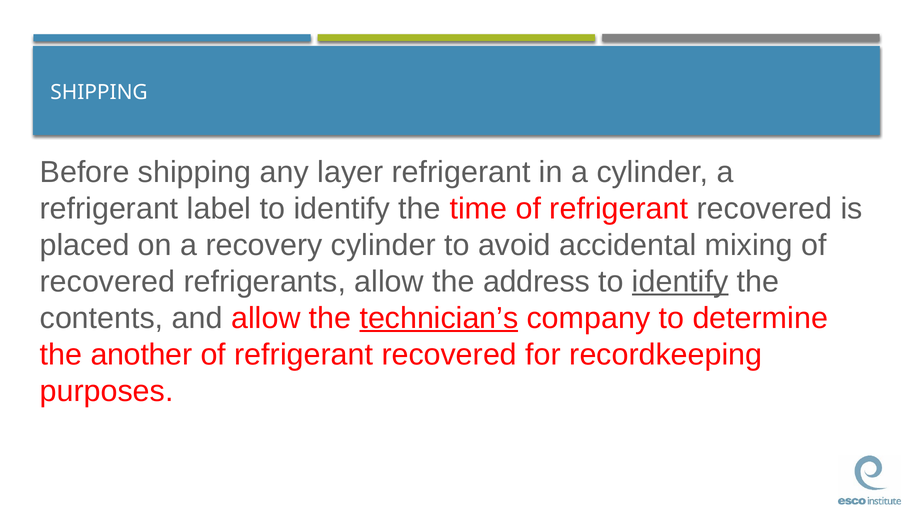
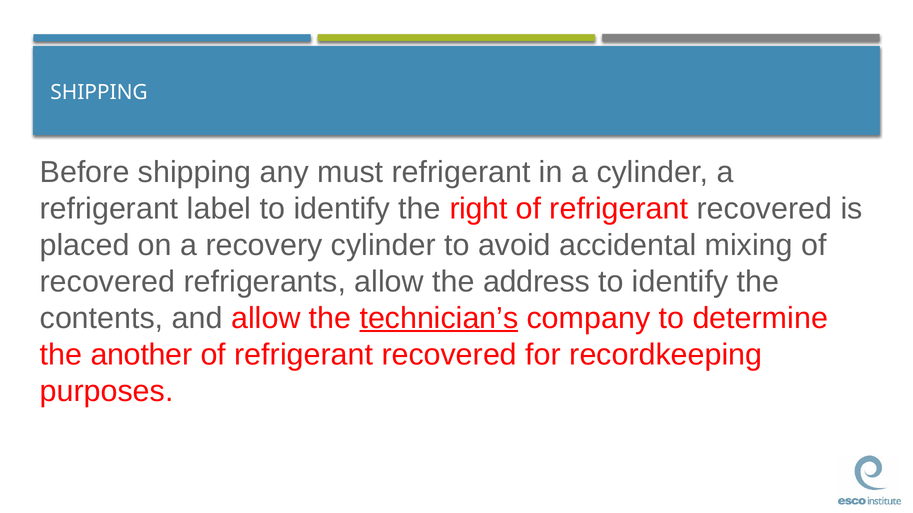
layer: layer -> must
time: time -> right
identify at (680, 282) underline: present -> none
